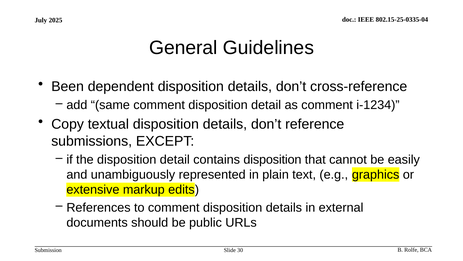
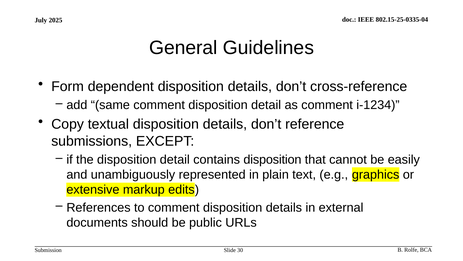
Been: Been -> Form
